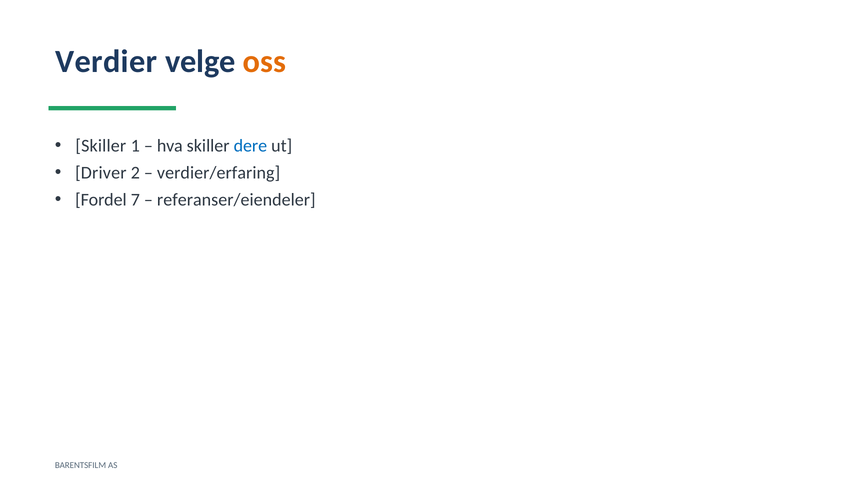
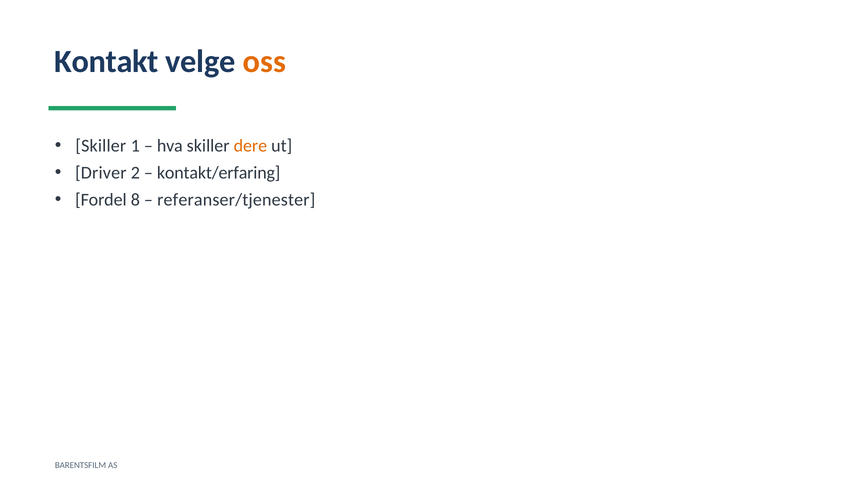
Verdier: Verdier -> Kontakt
dere colour: blue -> orange
verdier/erfaring: verdier/erfaring -> kontakt/erfaring
7: 7 -> 8
referanser/eiendeler: referanser/eiendeler -> referanser/tjenester
